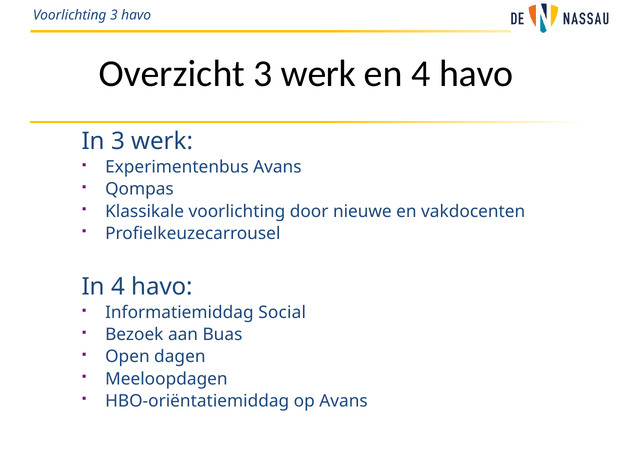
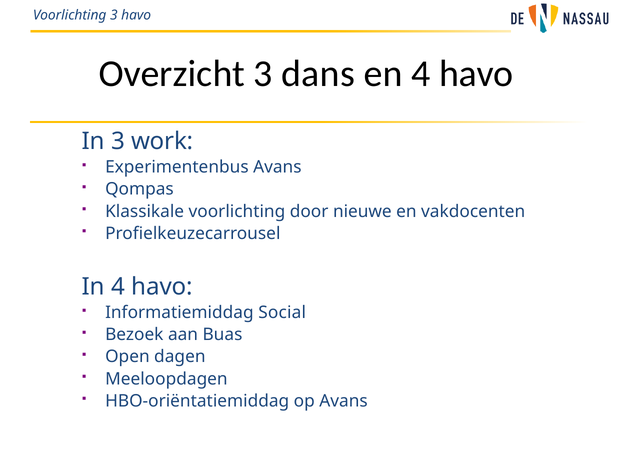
Overzicht 3 werk: werk -> dans
In 3 werk: werk -> work
